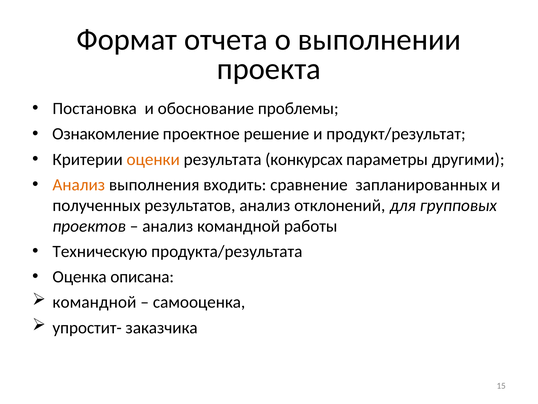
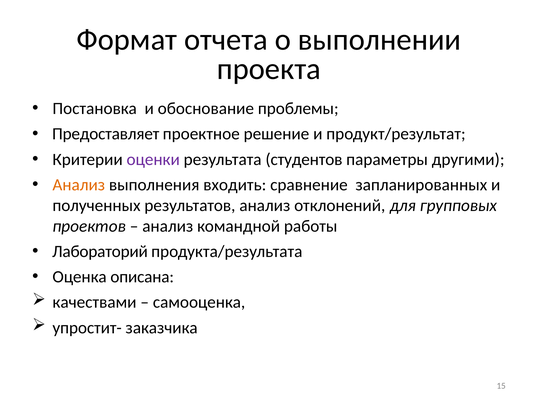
Ознакомление: Ознакомление -> Предоставляет
оценки colour: orange -> purple
конкурсах: конкурсах -> студентов
Техническую: Техническую -> Лабораторий
командной at (94, 302): командной -> качествами
